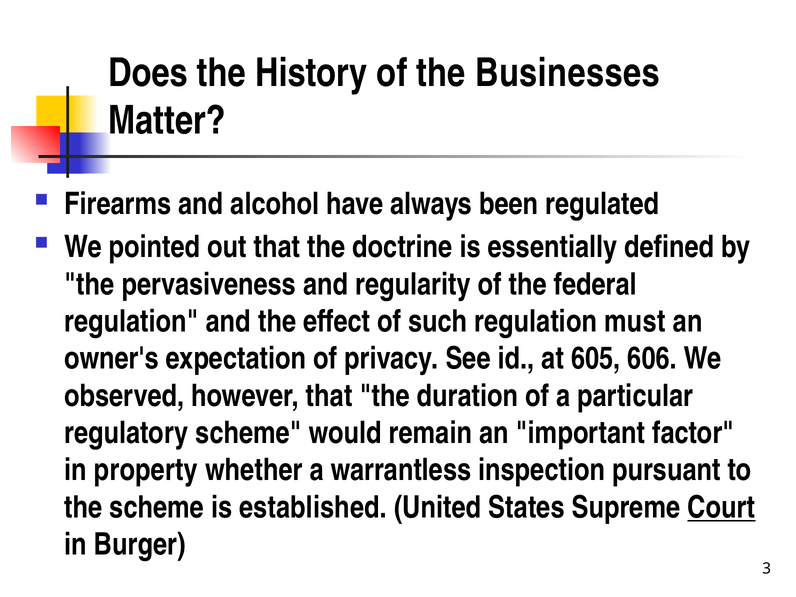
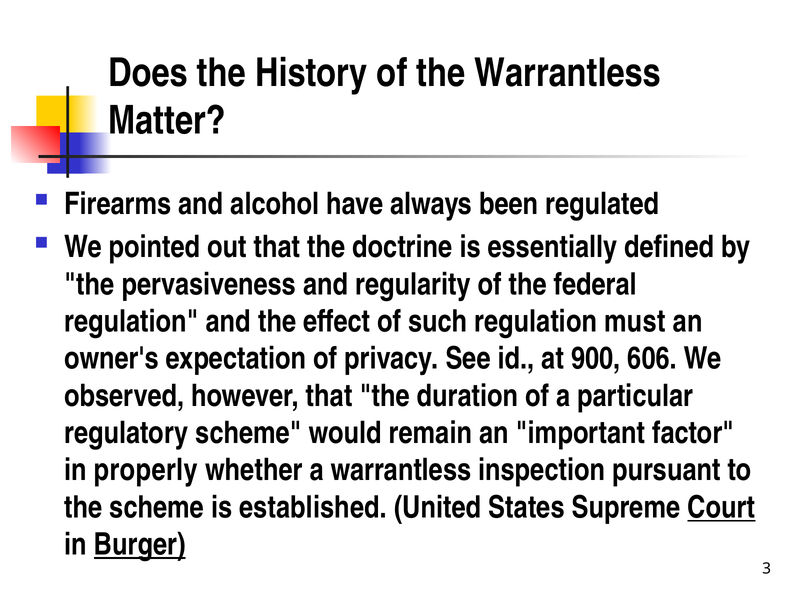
the Businesses: Businesses -> Warrantless
605: 605 -> 900
property: property -> properly
Burger underline: none -> present
